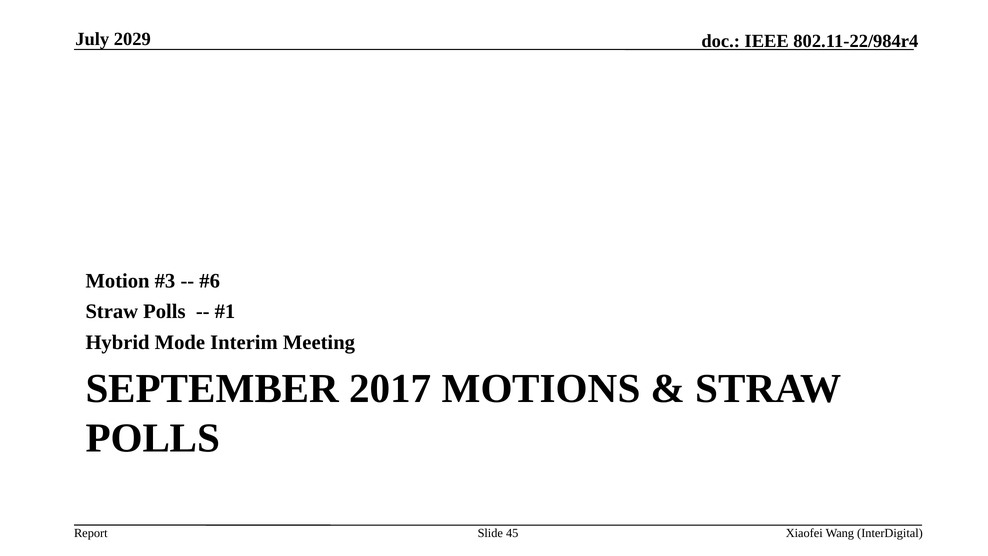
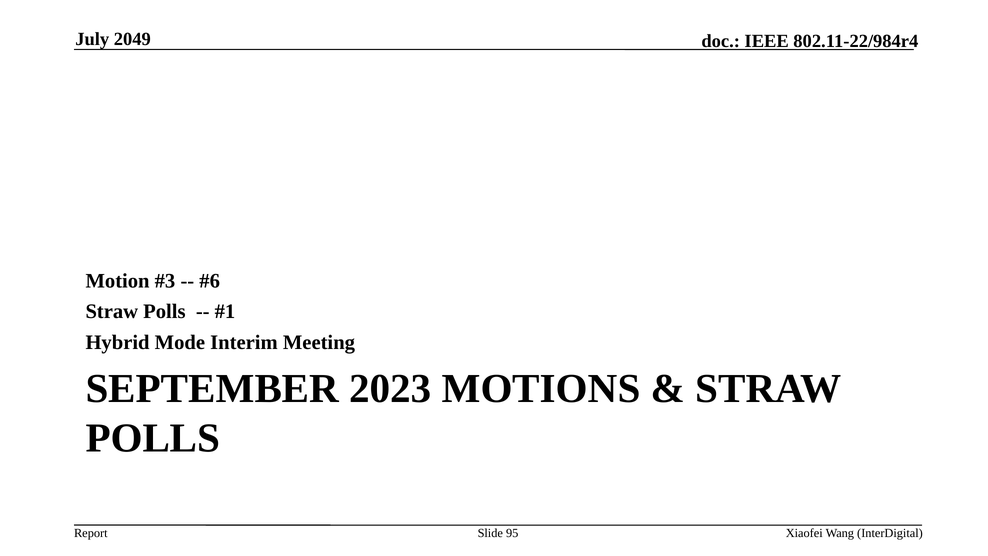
2029: 2029 -> 2049
2017: 2017 -> 2023
45: 45 -> 95
